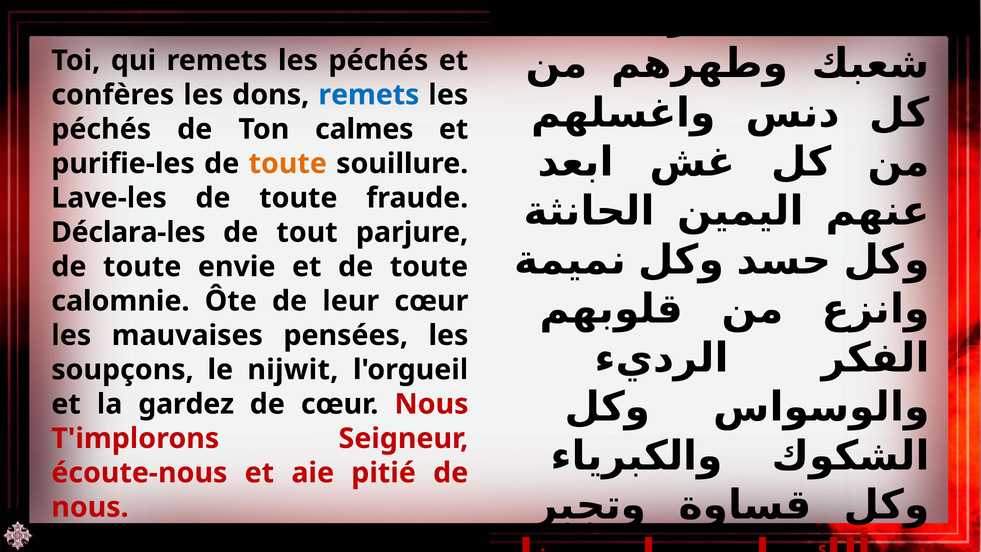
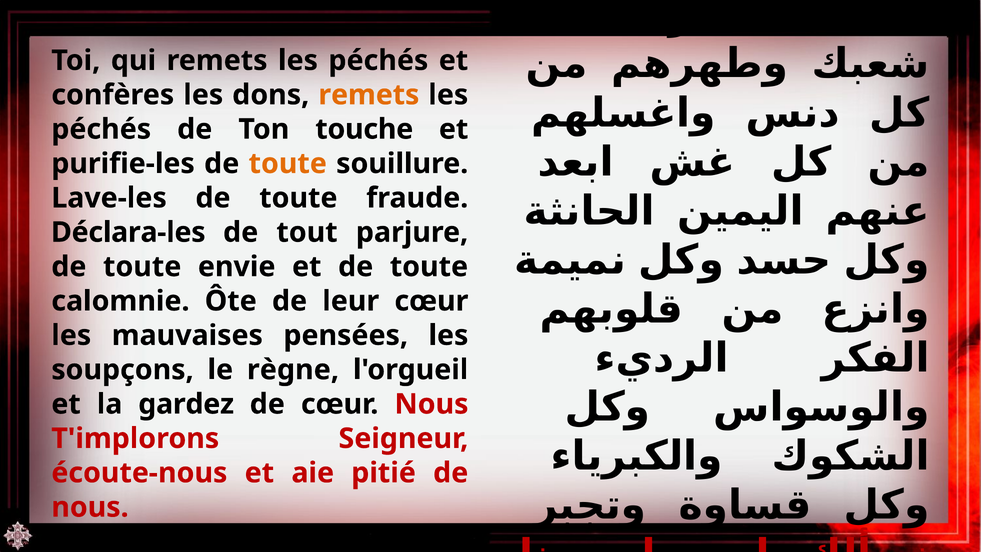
remets at (369, 95) colour: blue -> orange
calmes: calmes -> touche
nijwit: nijwit -> règne
